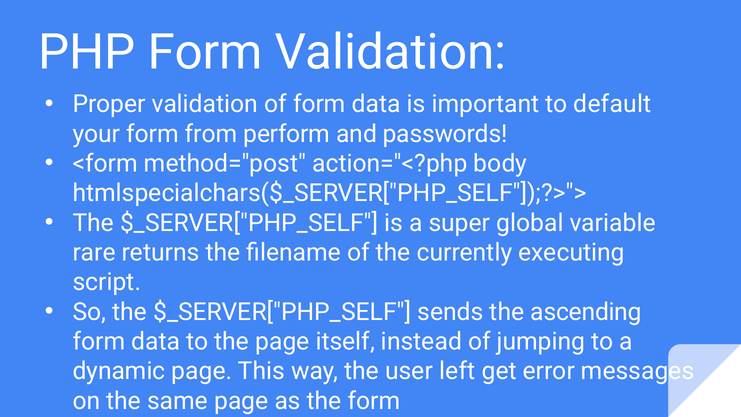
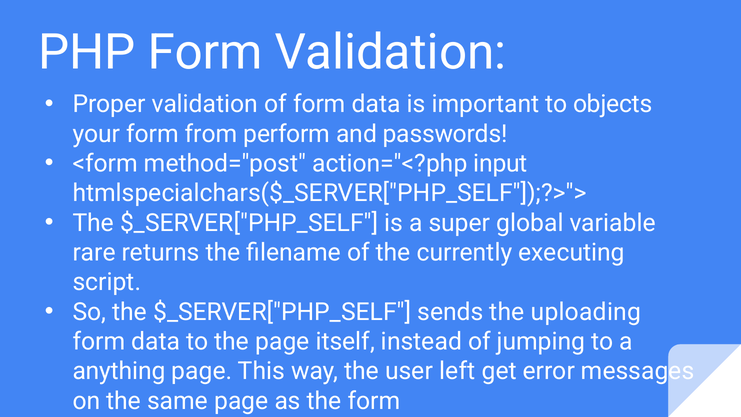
default: default -> objects
body: body -> input
ascending: ascending -> uploading
dynamic: dynamic -> anything
